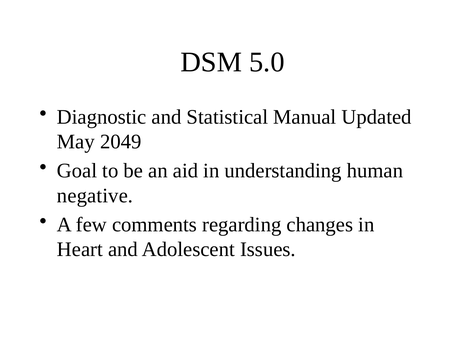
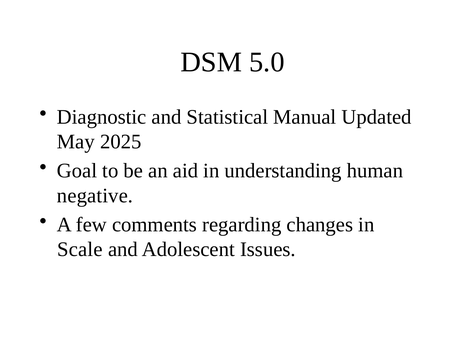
2049: 2049 -> 2025
Heart: Heart -> Scale
